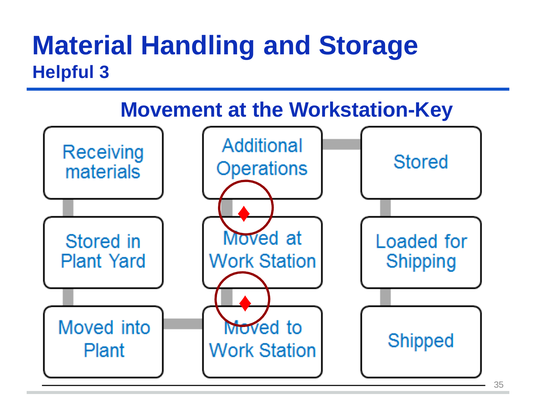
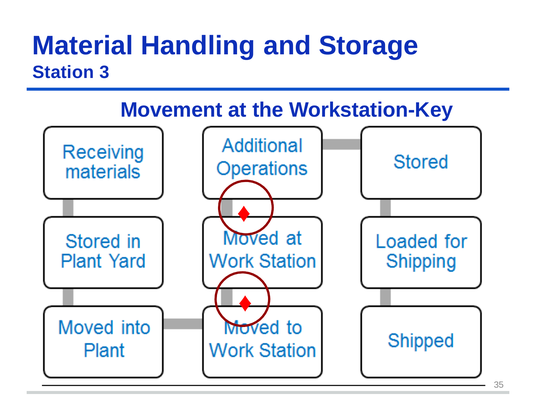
Helpful: Helpful -> Station
